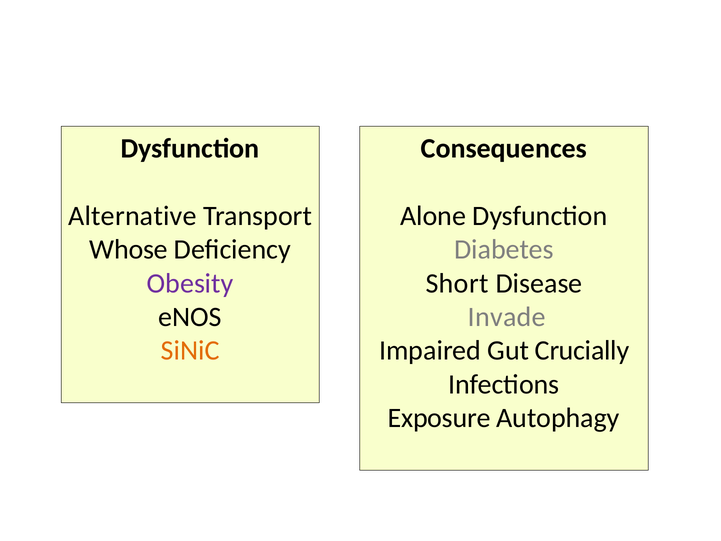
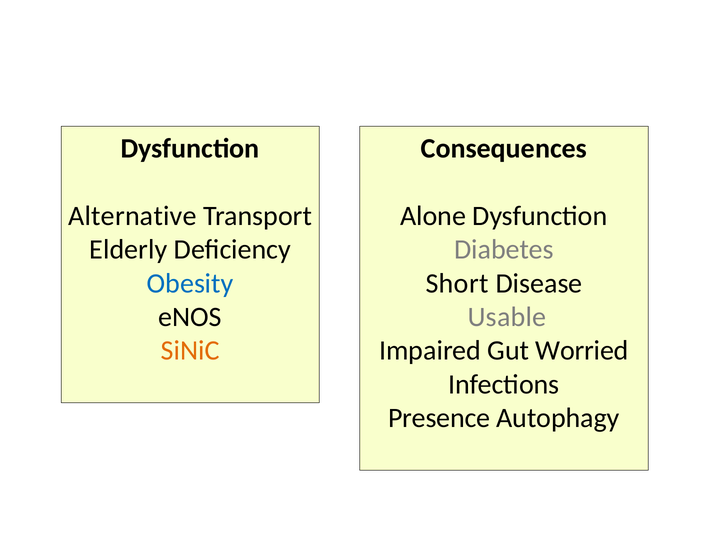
Whose: Whose -> Elderly
Obesity colour: purple -> blue
Invade: Invade -> Usable
Crucially: Crucially -> Worried
Exposure: Exposure -> Presence
